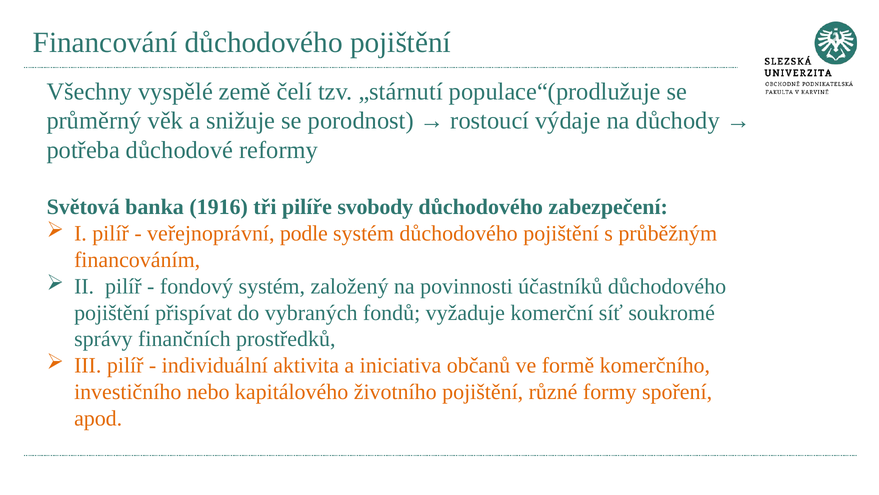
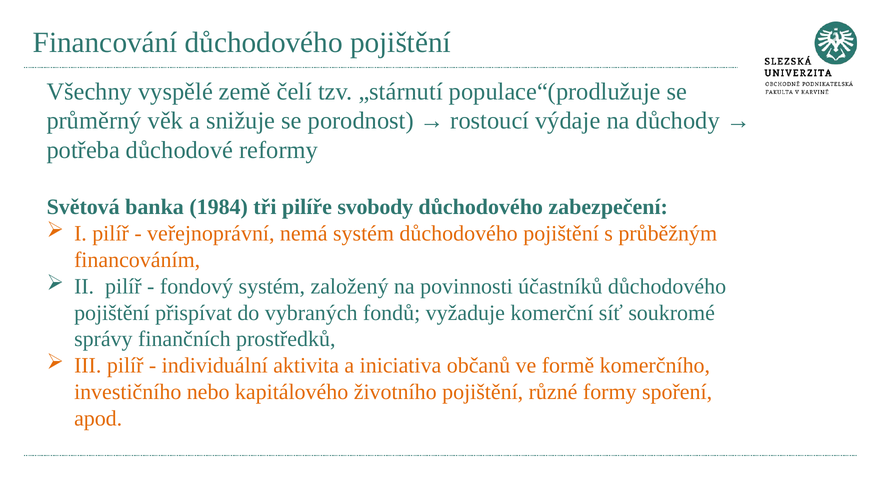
1916: 1916 -> 1984
podle: podle -> nemá
